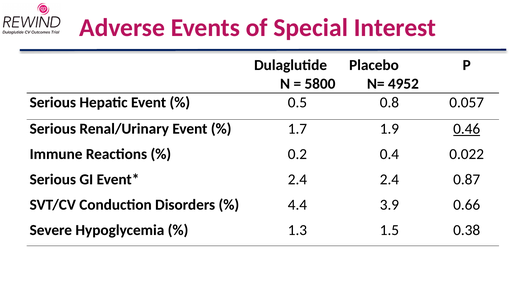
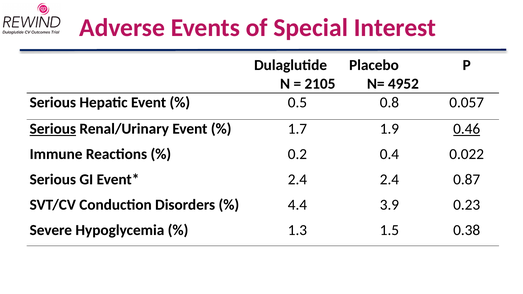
5800: 5800 -> 2105
Serious at (53, 129) underline: none -> present
0.66: 0.66 -> 0.23
